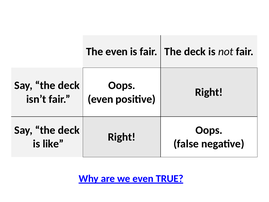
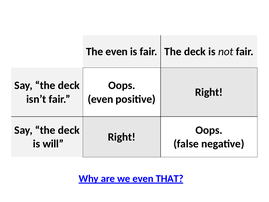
like: like -> will
TRUE: TRUE -> THAT
